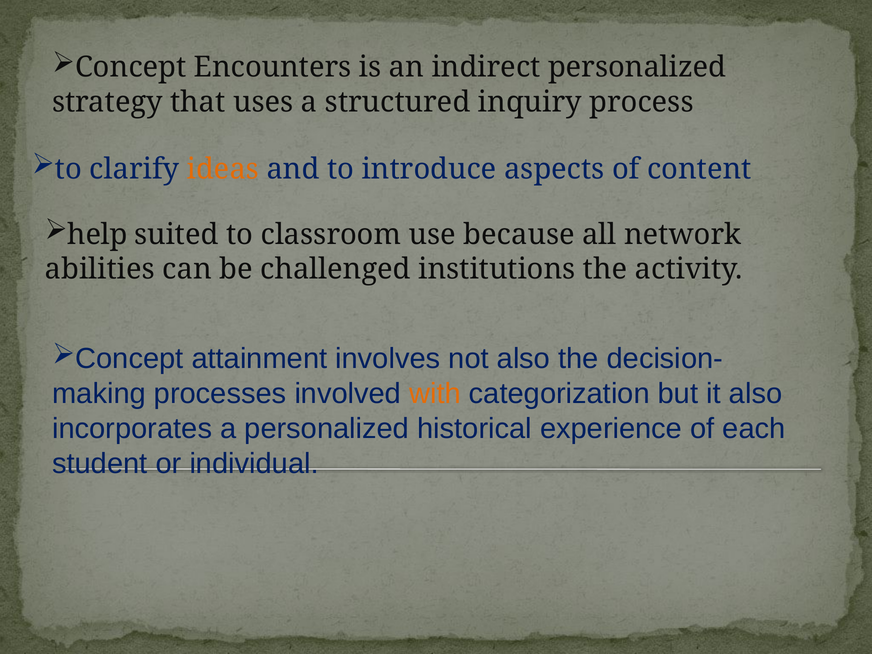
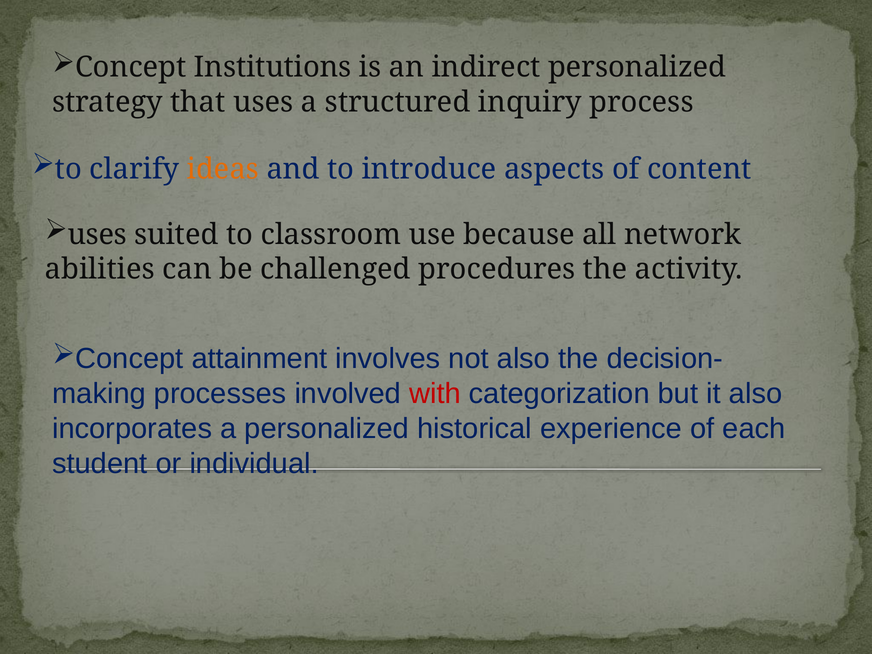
Encounters: Encounters -> Institutions
help at (97, 234): help -> uses
institutions: institutions -> procedures
with colour: orange -> red
